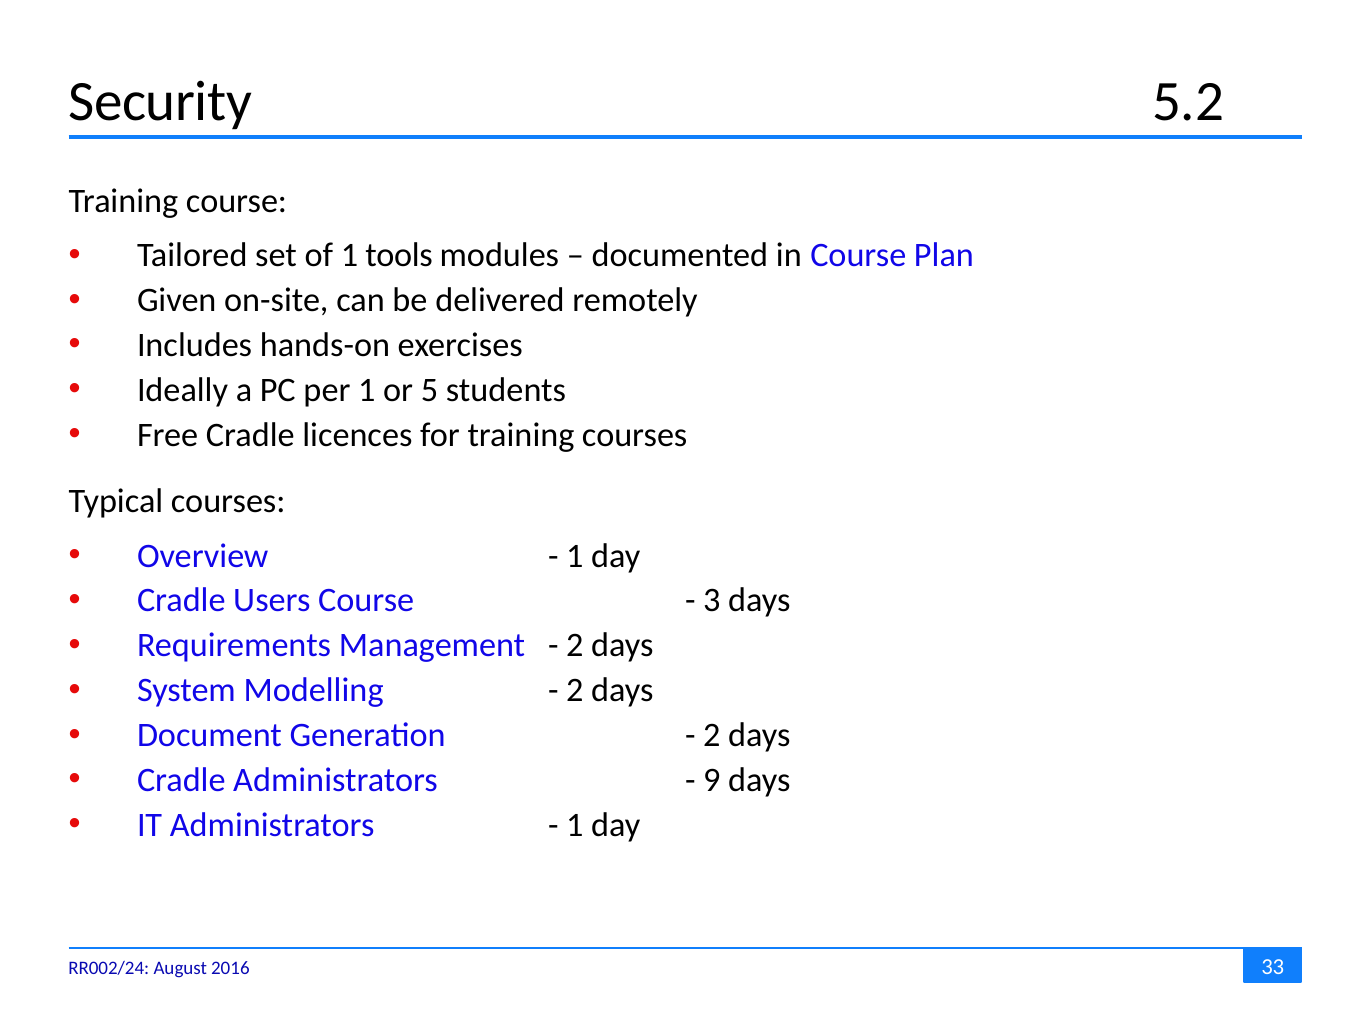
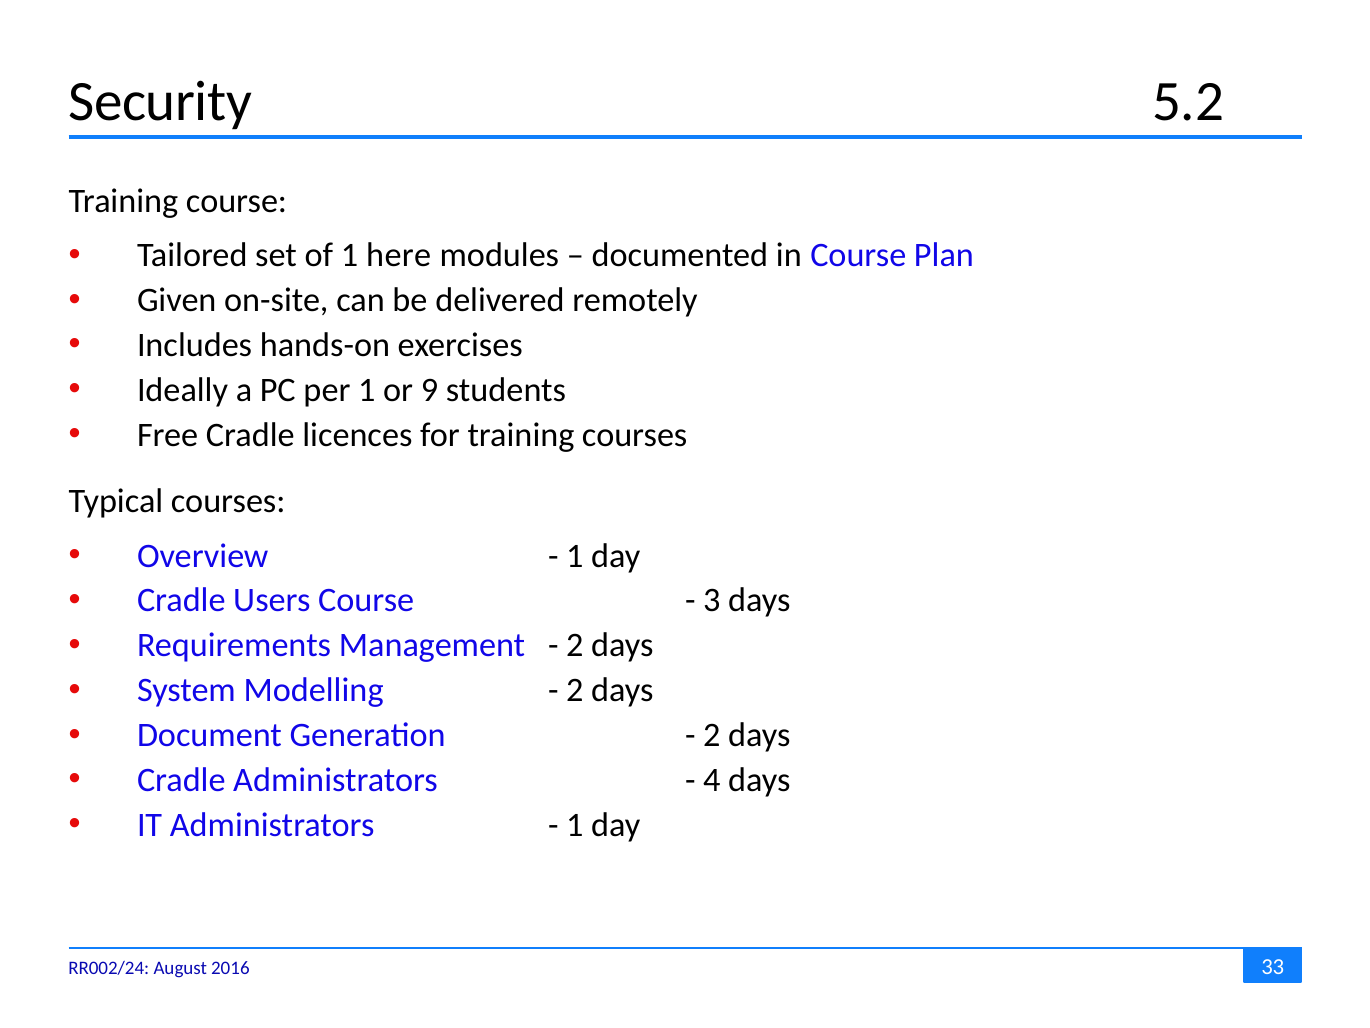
tools: tools -> here
5: 5 -> 9
9: 9 -> 4
